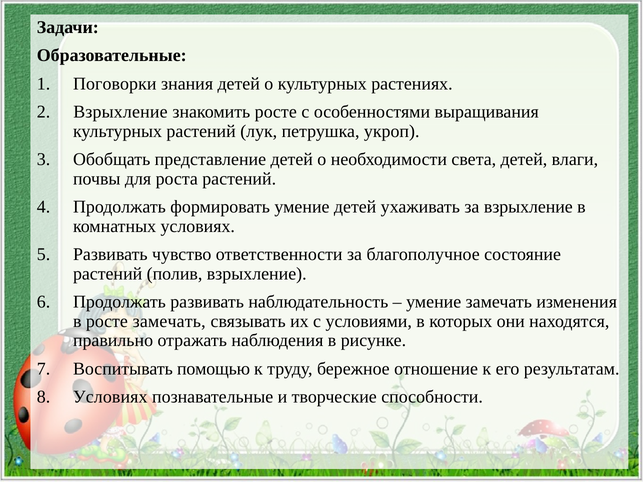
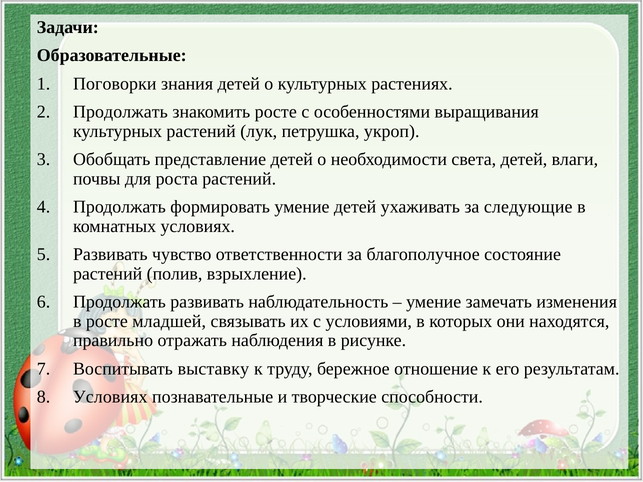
Взрыхление at (120, 112): Взрыхление -> Продолжать
за взрыхление: взрыхление -> следующие
росте замечать: замечать -> младшей
помощью: помощью -> выставку
